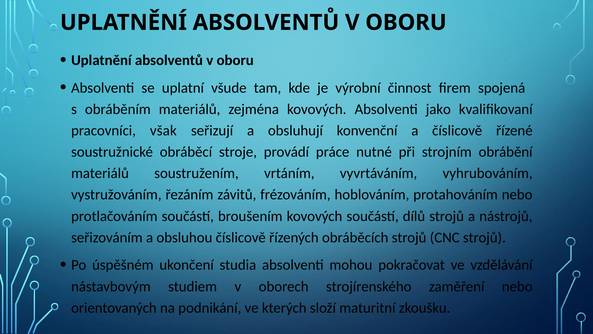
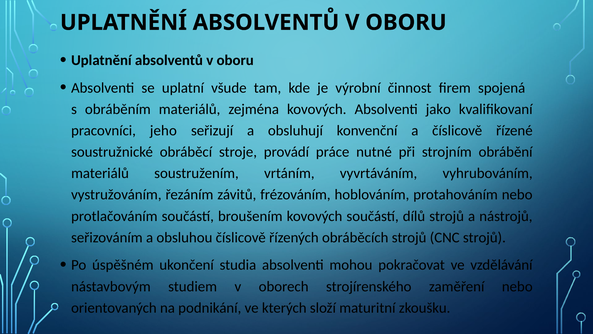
však: však -> jeho
